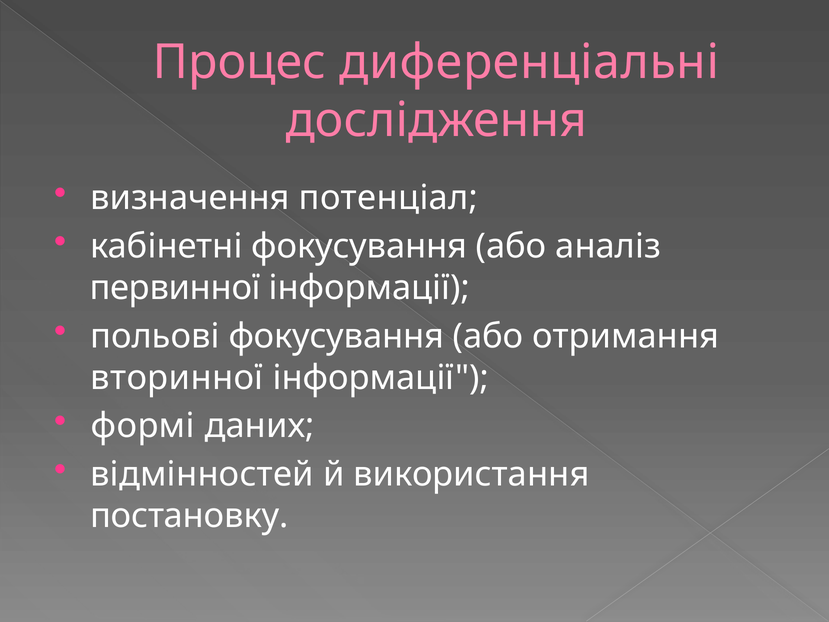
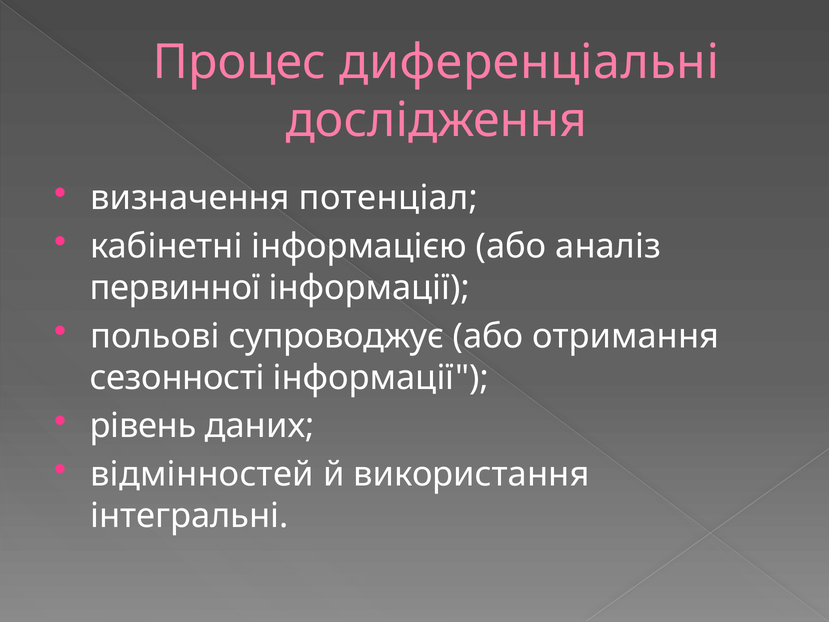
кабінетні фокусування: фокусування -> інформацією
польові фокусування: фокусування -> супроводжує
вторинної: вторинної -> сезонності
формі: формі -> рівень
постановку: постановку -> інтегральні
